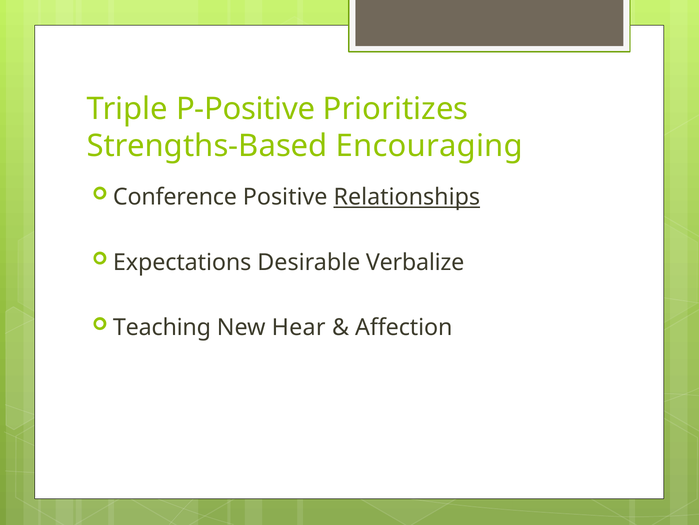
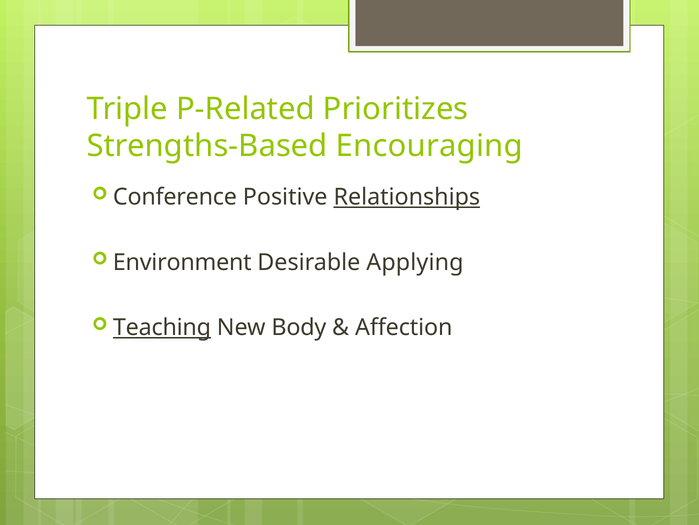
P-Positive: P-Positive -> P-Related
Expectations: Expectations -> Environment
Verbalize: Verbalize -> Applying
Teaching underline: none -> present
Hear: Hear -> Body
